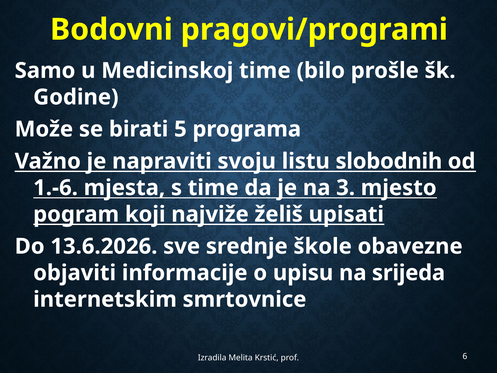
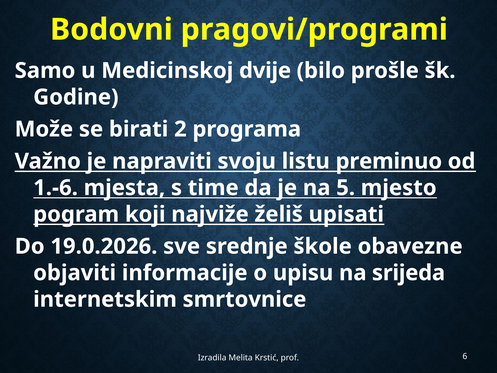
Medicinskoj time: time -> dvije
5: 5 -> 2
slobodnih: slobodnih -> preminuo
3: 3 -> 5
13.6.2026: 13.6.2026 -> 19.0.2026
